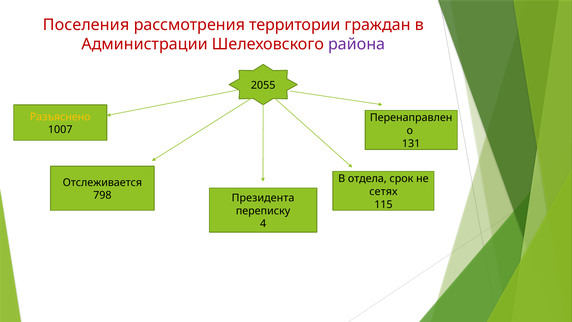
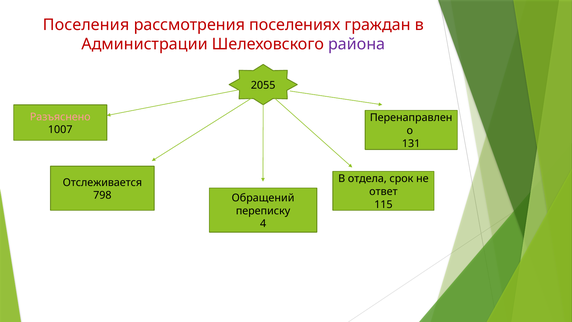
территории: территории -> поселениях
Разъяснено colour: yellow -> pink
сетях: сетях -> ответ
Президента: Президента -> Обращений
